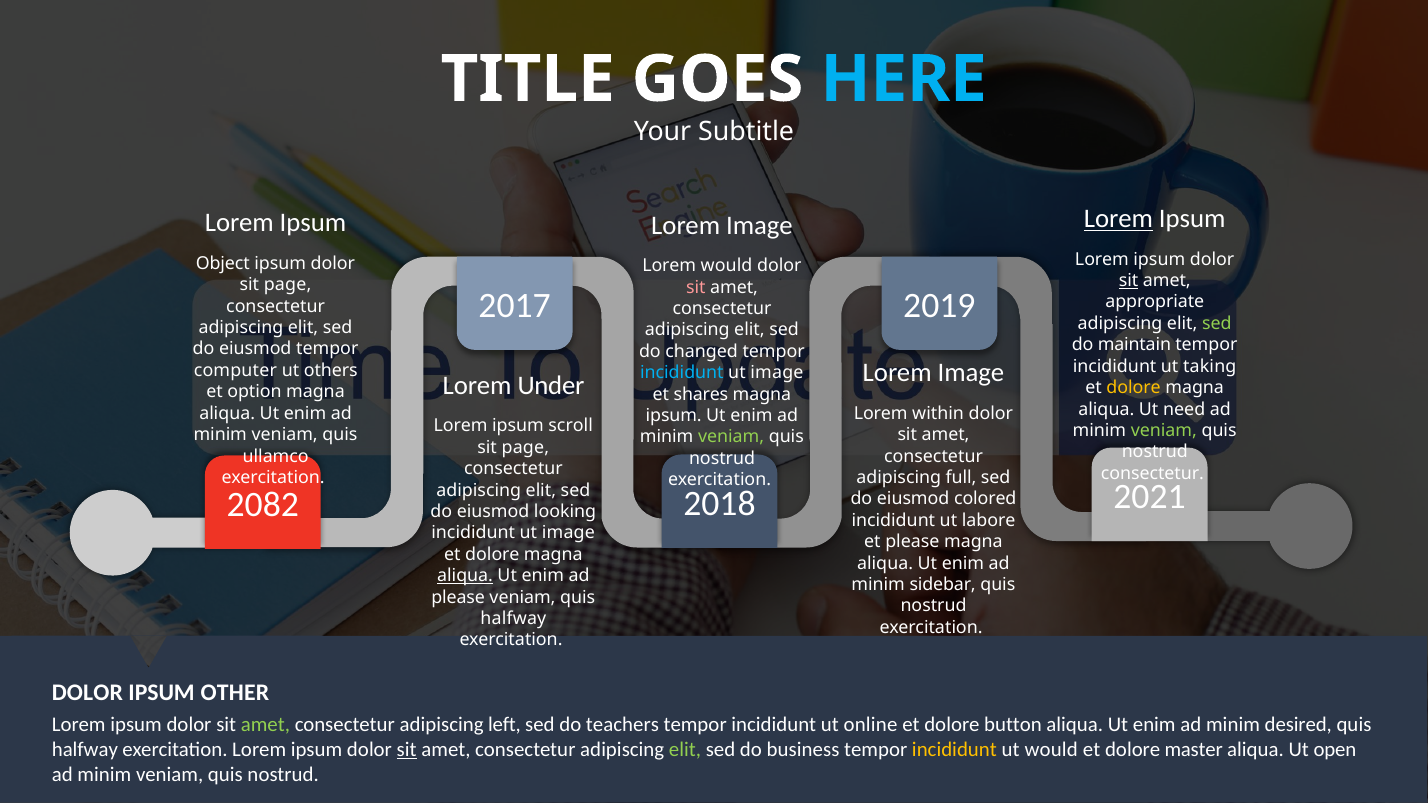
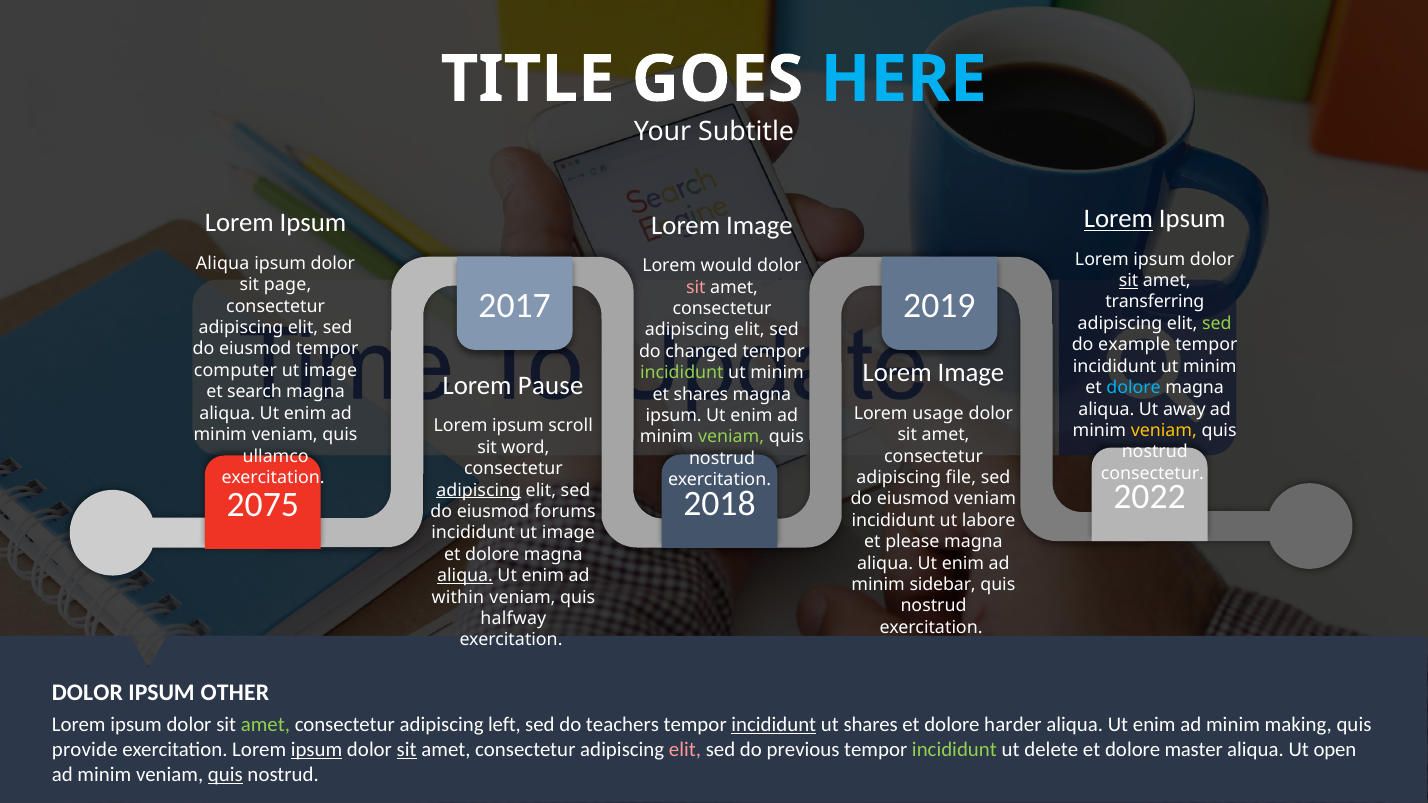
Object at (223, 264): Object -> Aliqua
appropriate: appropriate -> transferring
maintain: maintain -> example
taking at (1210, 366): taking -> minim
others at (331, 371): others -> image
incididunt at (682, 373) colour: light blue -> light green
image at (777, 373): image -> minim
Under: Under -> Pause
dolore at (1134, 388) colour: yellow -> light blue
option: option -> search
need: need -> away
within: within -> usage
veniam at (1164, 431) colour: light green -> yellow
page at (525, 447): page -> word
full: full -> file
adipiscing at (479, 490) underline: none -> present
2021: 2021 -> 2022
2082: 2082 -> 2075
eiusmod colored: colored -> veniam
looking: looking -> forums
please at (458, 597): please -> within
incididunt at (774, 725) underline: none -> present
ut online: online -> shares
button: button -> harder
desired: desired -> making
halfway at (85, 750): halfway -> provide
ipsum at (316, 750) underline: none -> present
elit at (685, 750) colour: light green -> pink
business: business -> previous
incididunt at (954, 750) colour: yellow -> light green
ut would: would -> delete
quis at (225, 775) underline: none -> present
